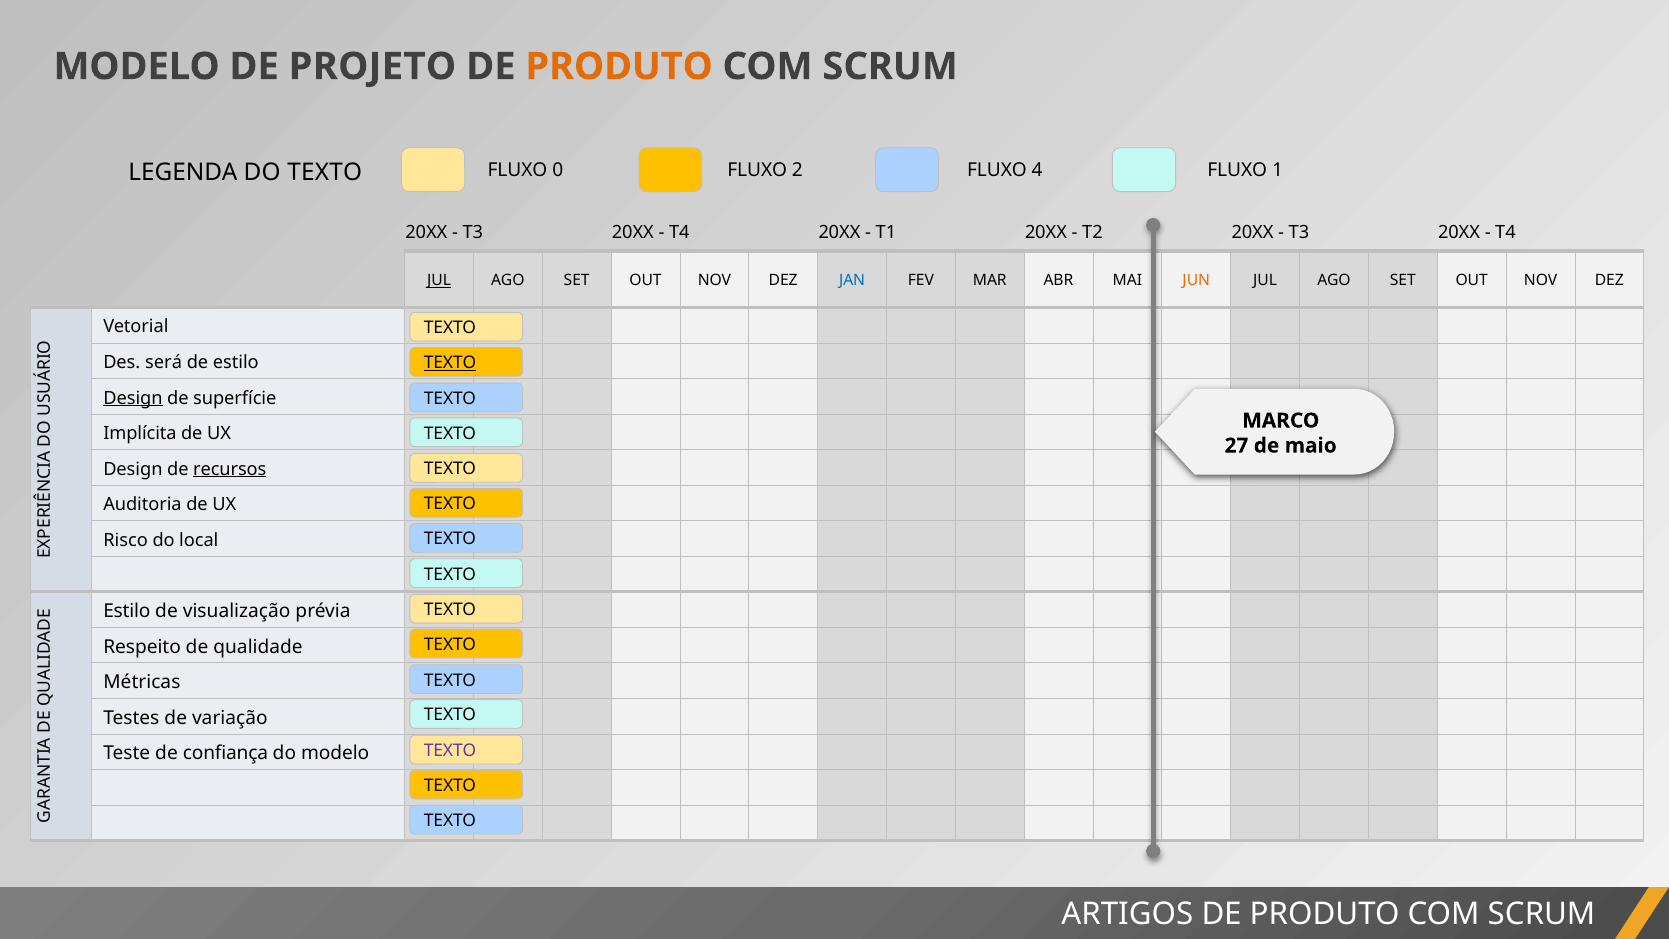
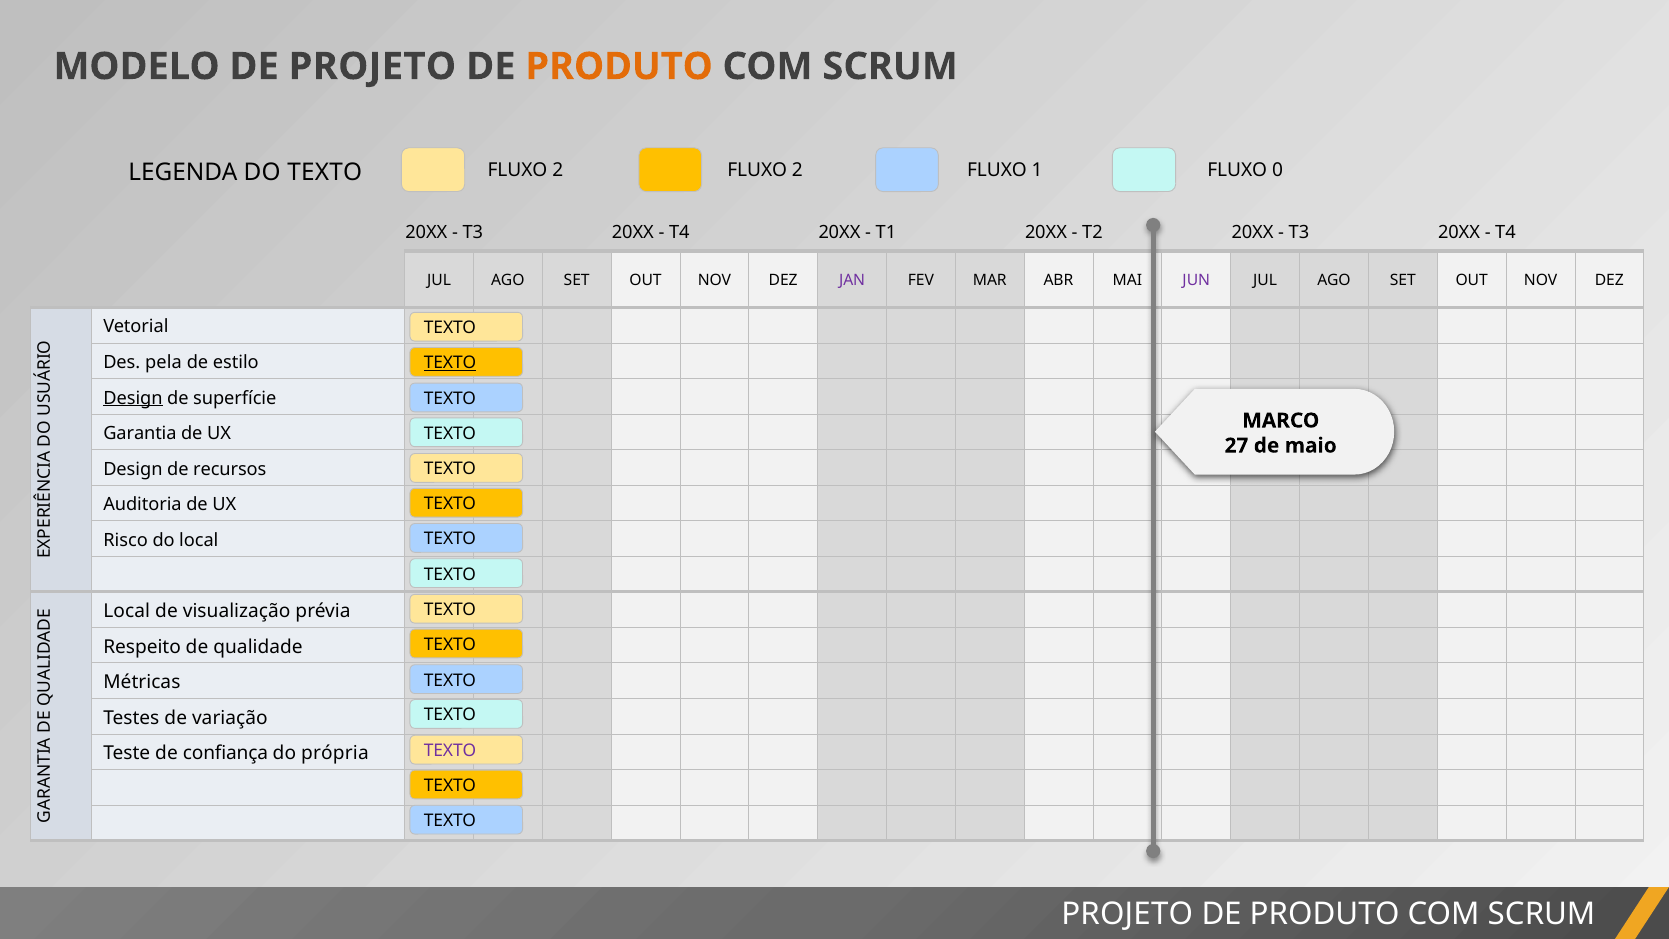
0 at (558, 170): 0 -> 2
4: 4 -> 1
1: 1 -> 0
JUL at (439, 280) underline: present -> none
JAN colour: blue -> purple
JUN colour: orange -> purple
será: será -> pela
Implícita: Implícita -> Garantia
recursos underline: present -> none
Estilo at (127, 611): Estilo -> Local
do modelo: modelo -> própria
ARTIGOS at (1127, 914): ARTIGOS -> PROJETO
